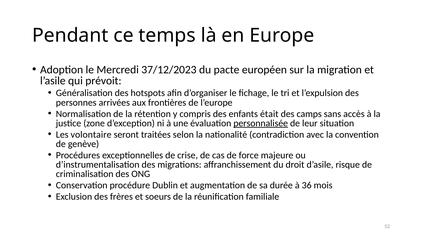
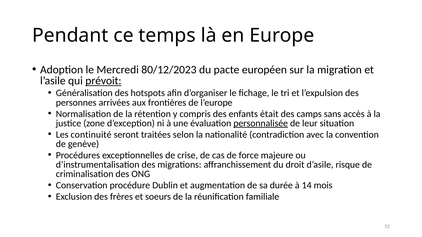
37/12/2023: 37/12/2023 -> 80/12/2023
prévoit underline: none -> present
volontaire: volontaire -> continuité
36: 36 -> 14
